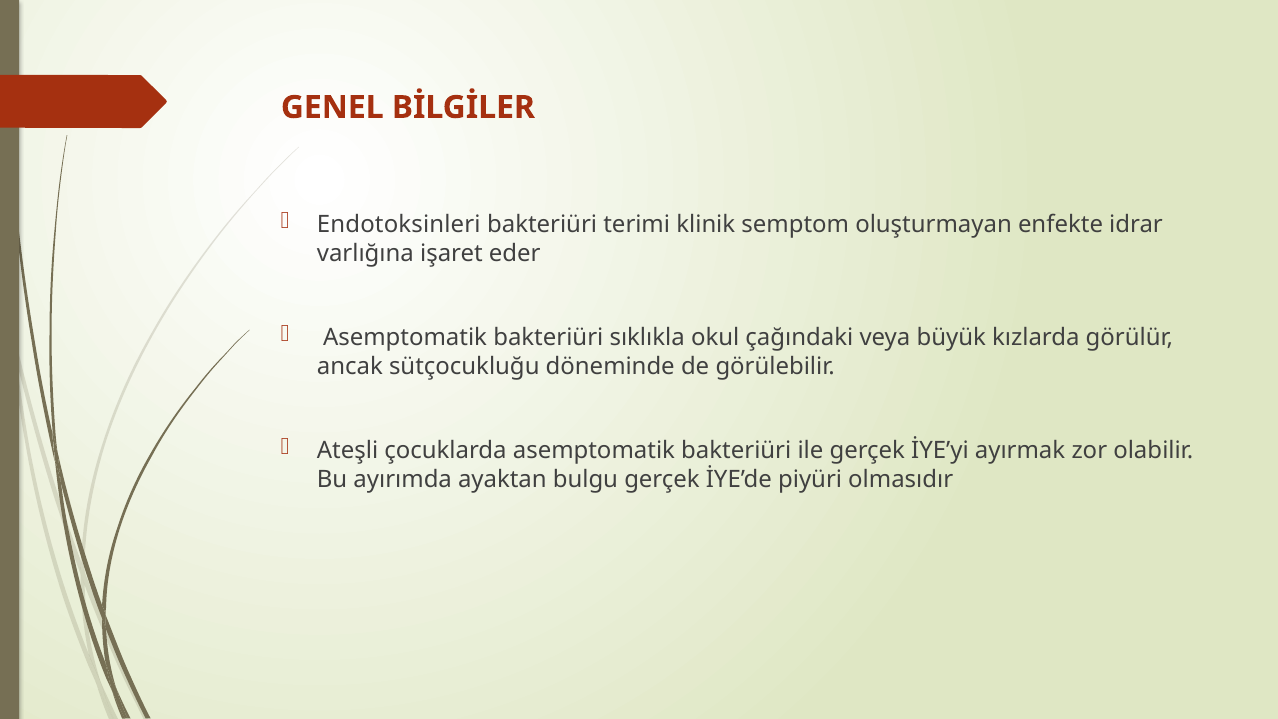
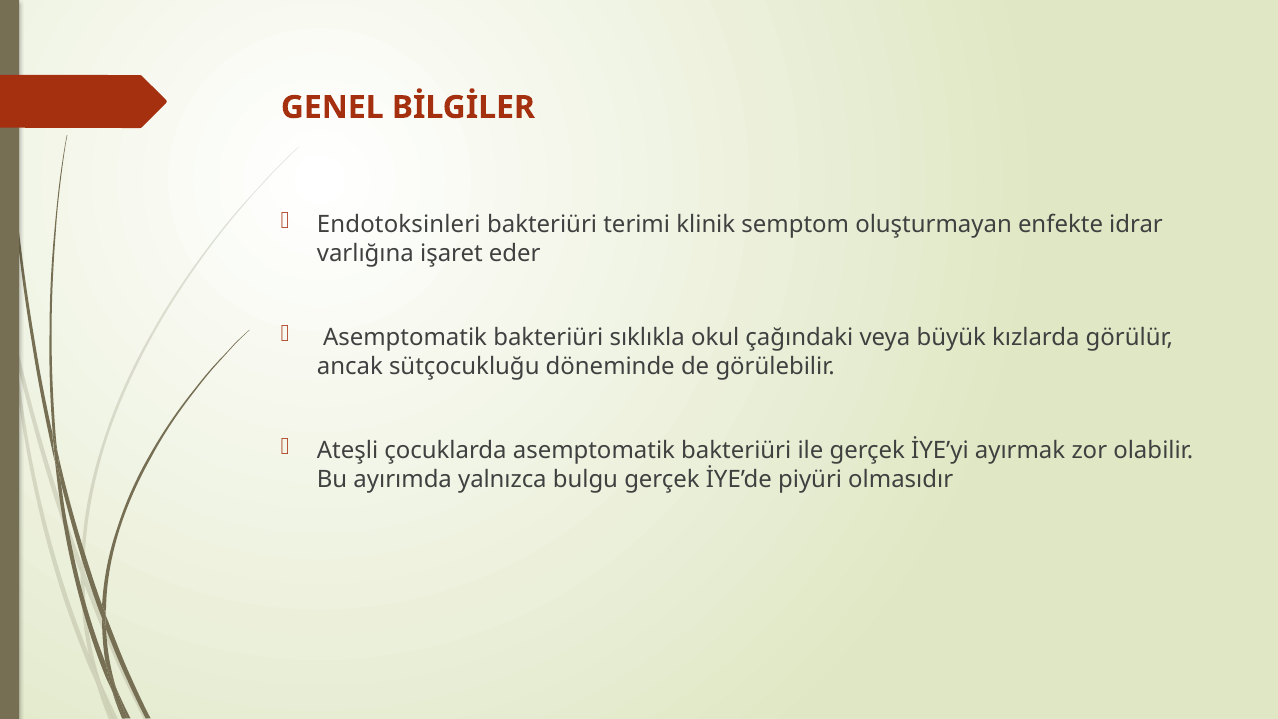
ayaktan: ayaktan -> yalnızca
